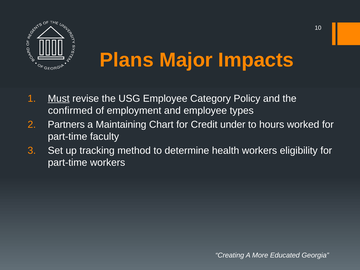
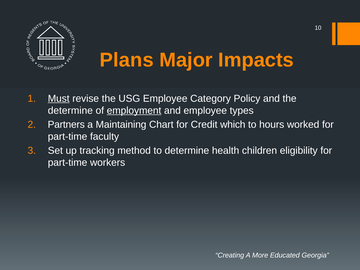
confirmed at (70, 111): confirmed -> determine
employment underline: none -> present
under: under -> which
health workers: workers -> children
